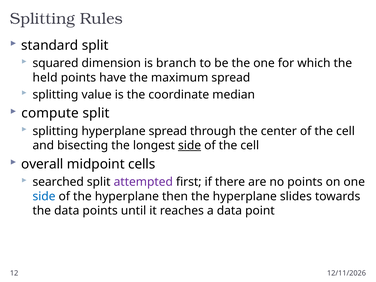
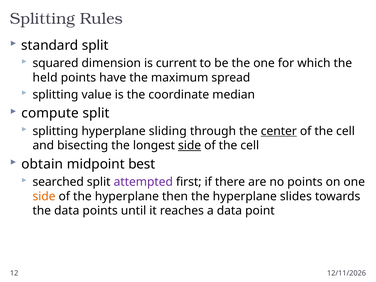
branch: branch -> current
hyperplane spread: spread -> sliding
center underline: none -> present
overall: overall -> obtain
cells: cells -> best
side at (44, 196) colour: blue -> orange
